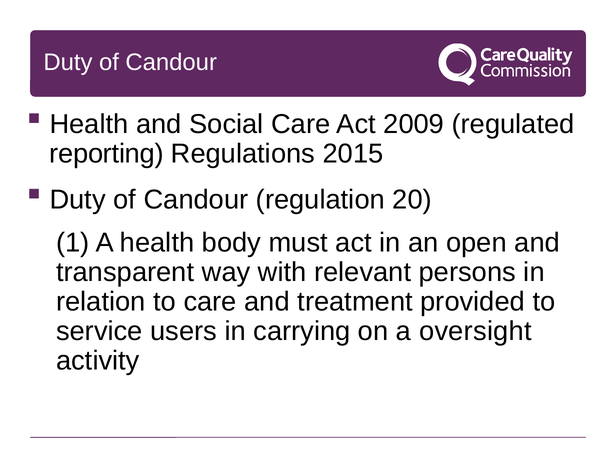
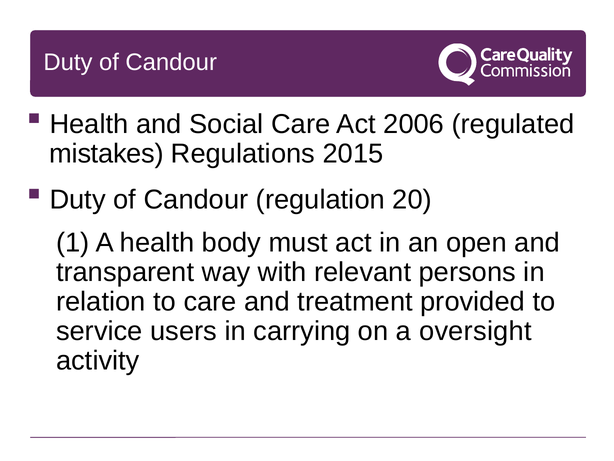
2009: 2009 -> 2006
reporting: reporting -> mistakes
